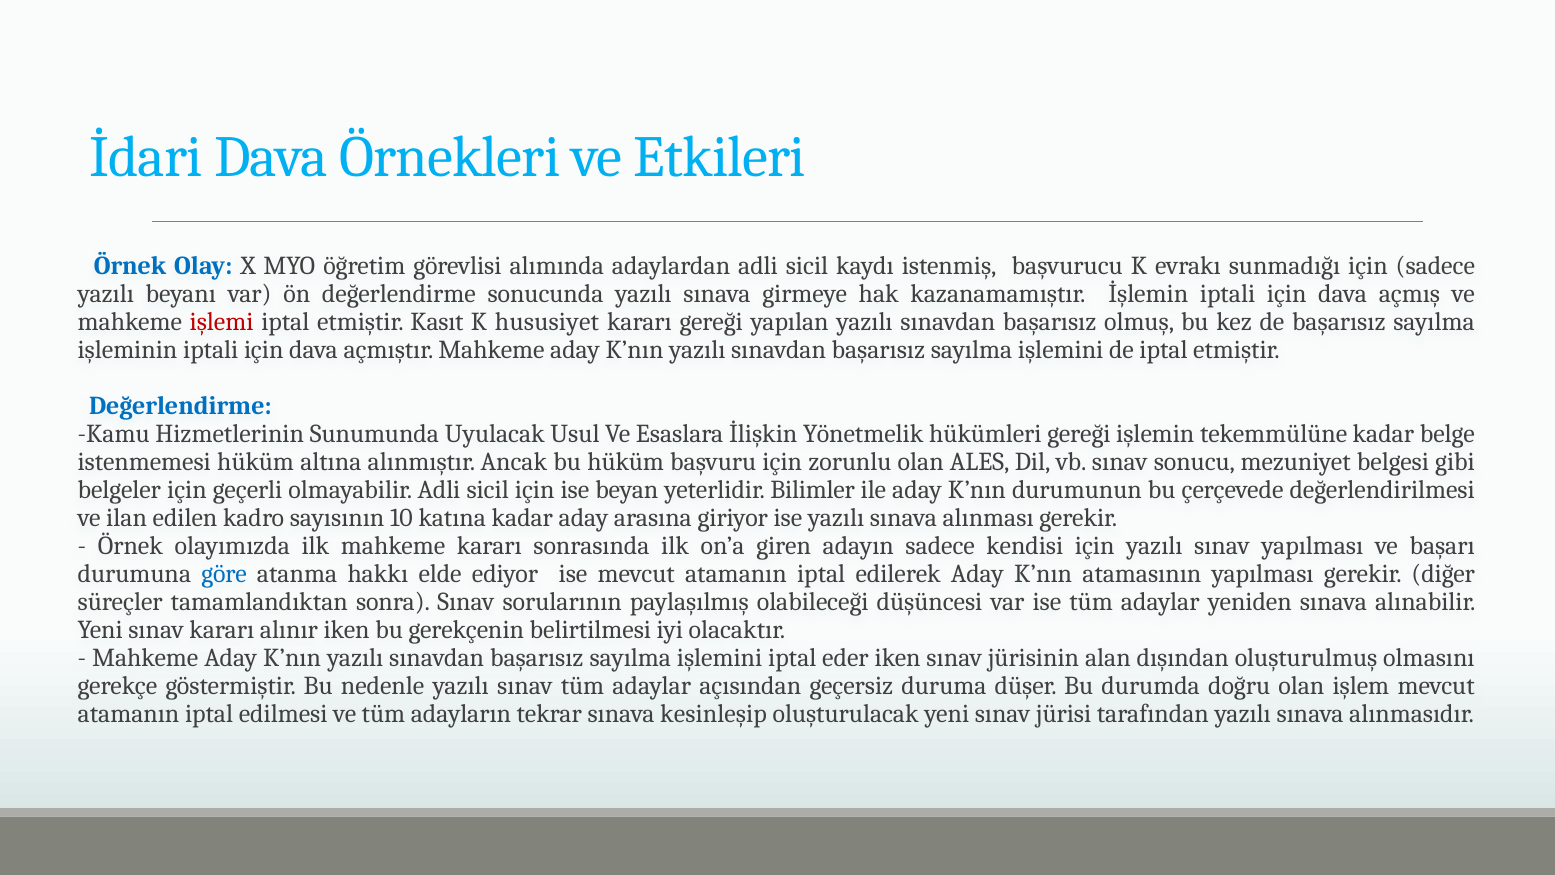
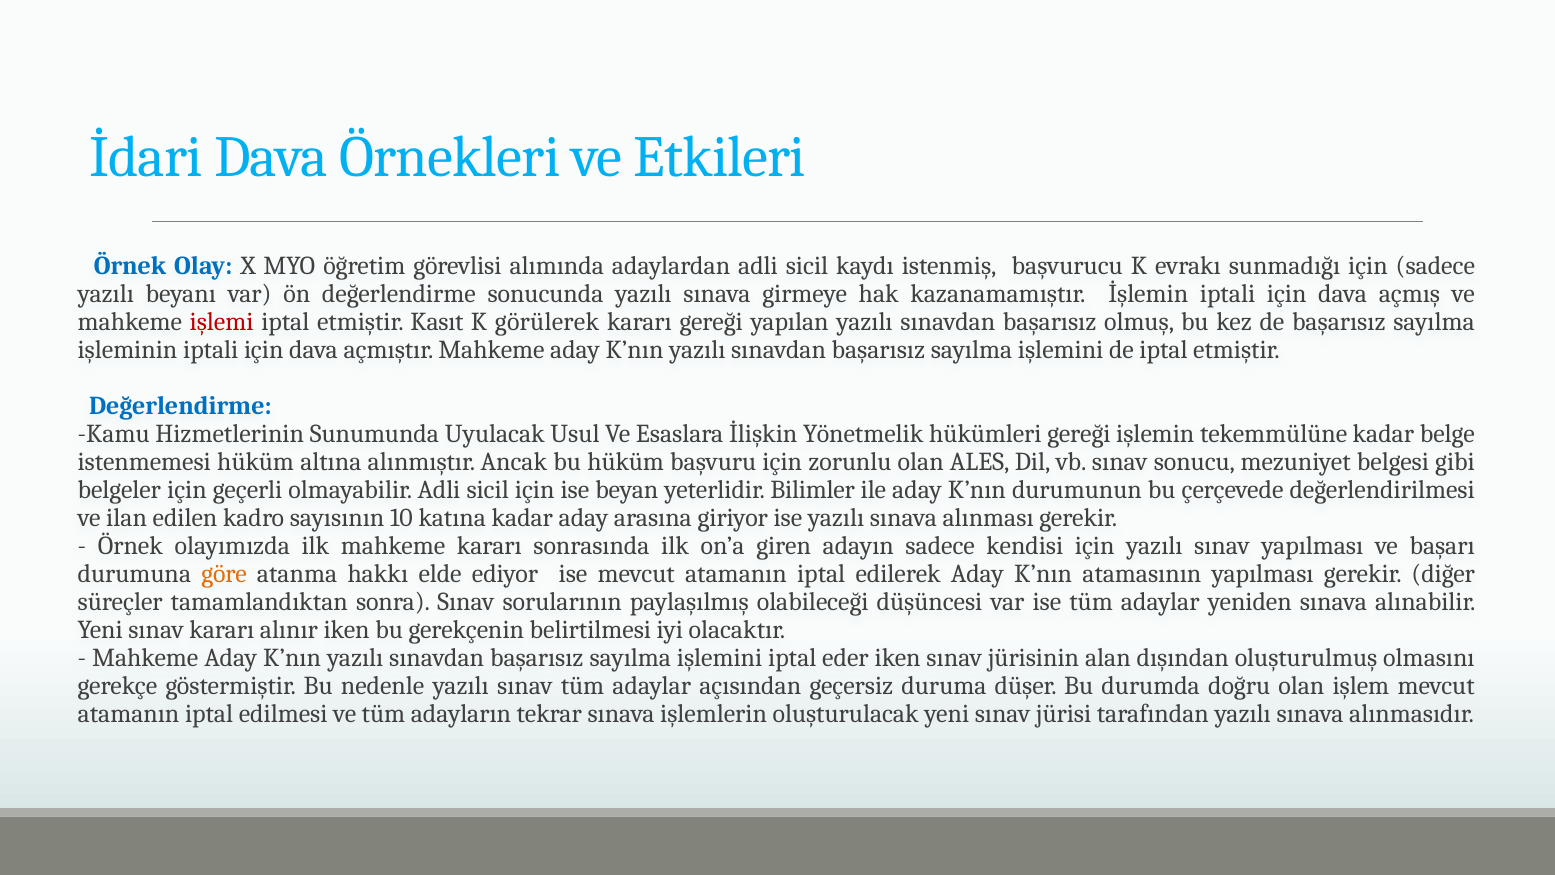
hususiyet: hususiyet -> görülerek
göre colour: blue -> orange
kesinleşip: kesinleşip -> işlemlerin
